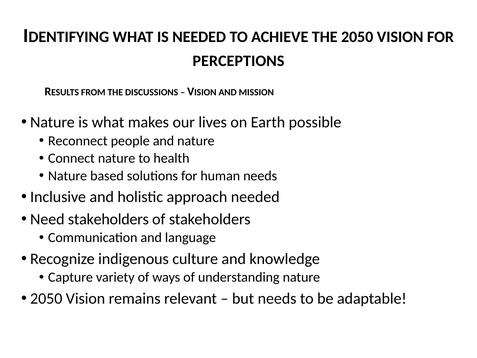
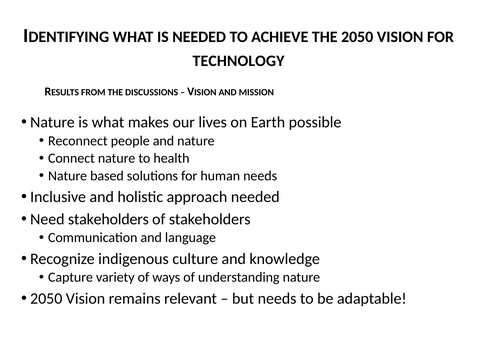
PERCEPTIONS: PERCEPTIONS -> TECHNOLOGY
